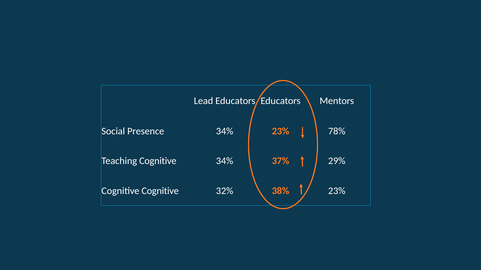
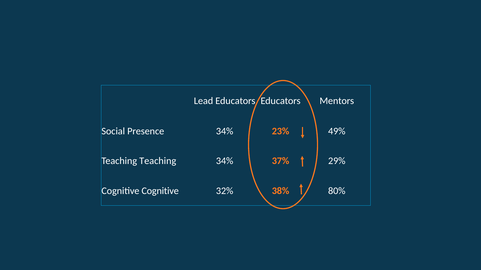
78%: 78% -> 49%
Teaching Cognitive: Cognitive -> Teaching
38% 23%: 23% -> 80%
